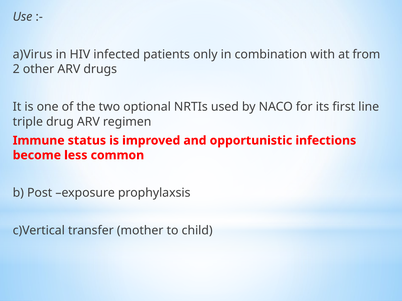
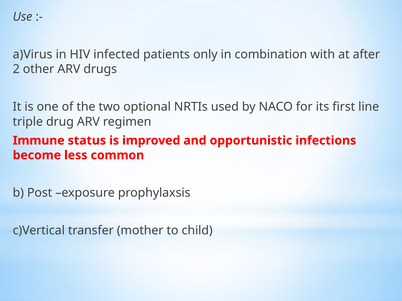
from: from -> after
